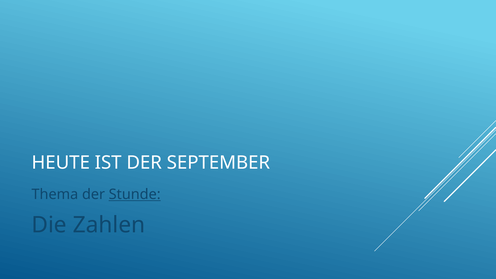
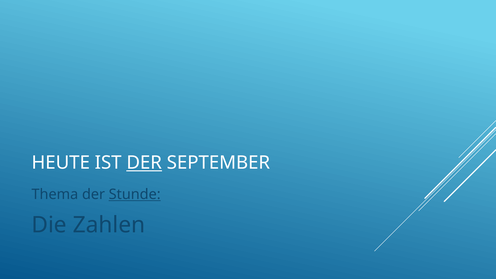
DER at (144, 163) underline: none -> present
